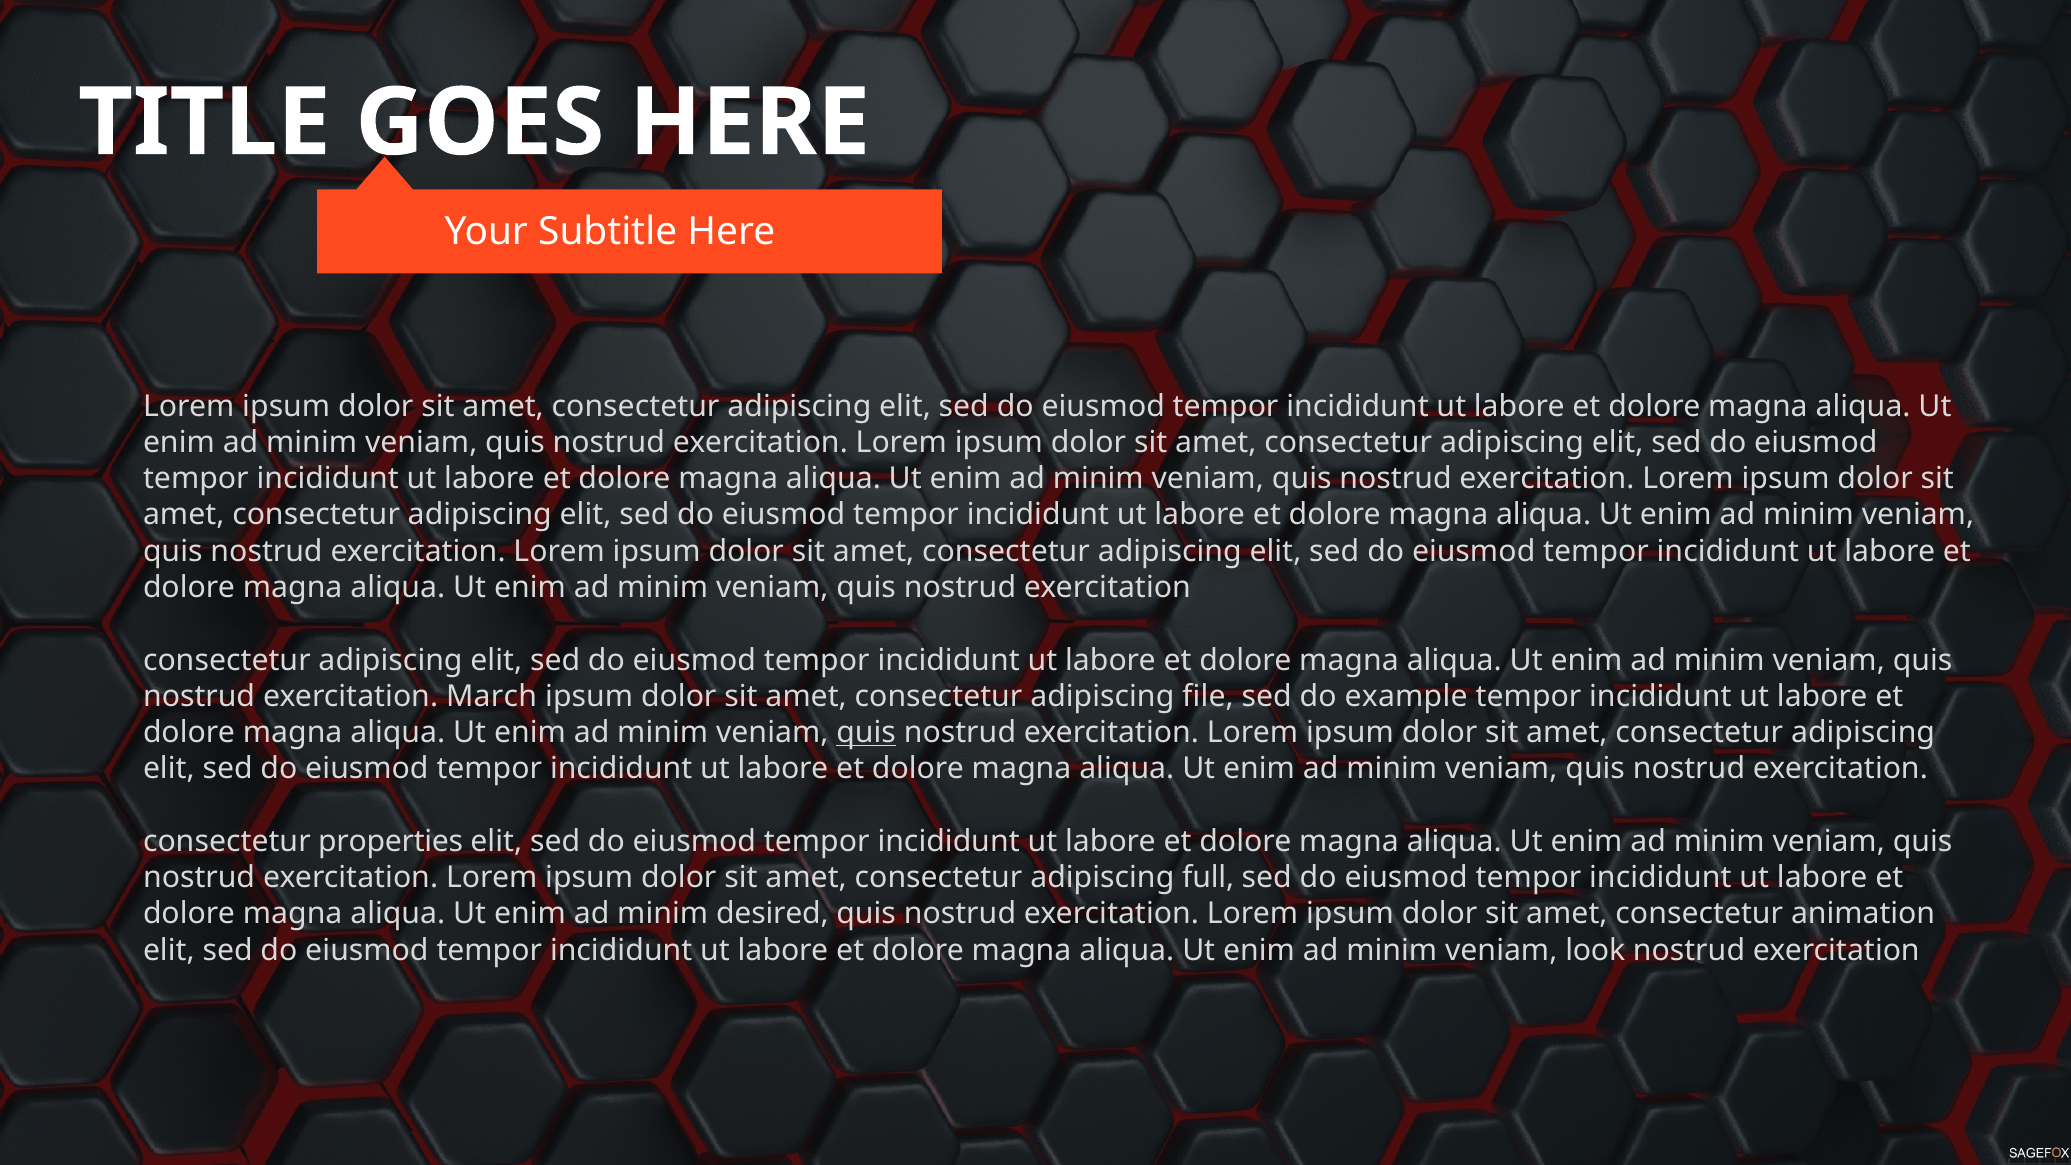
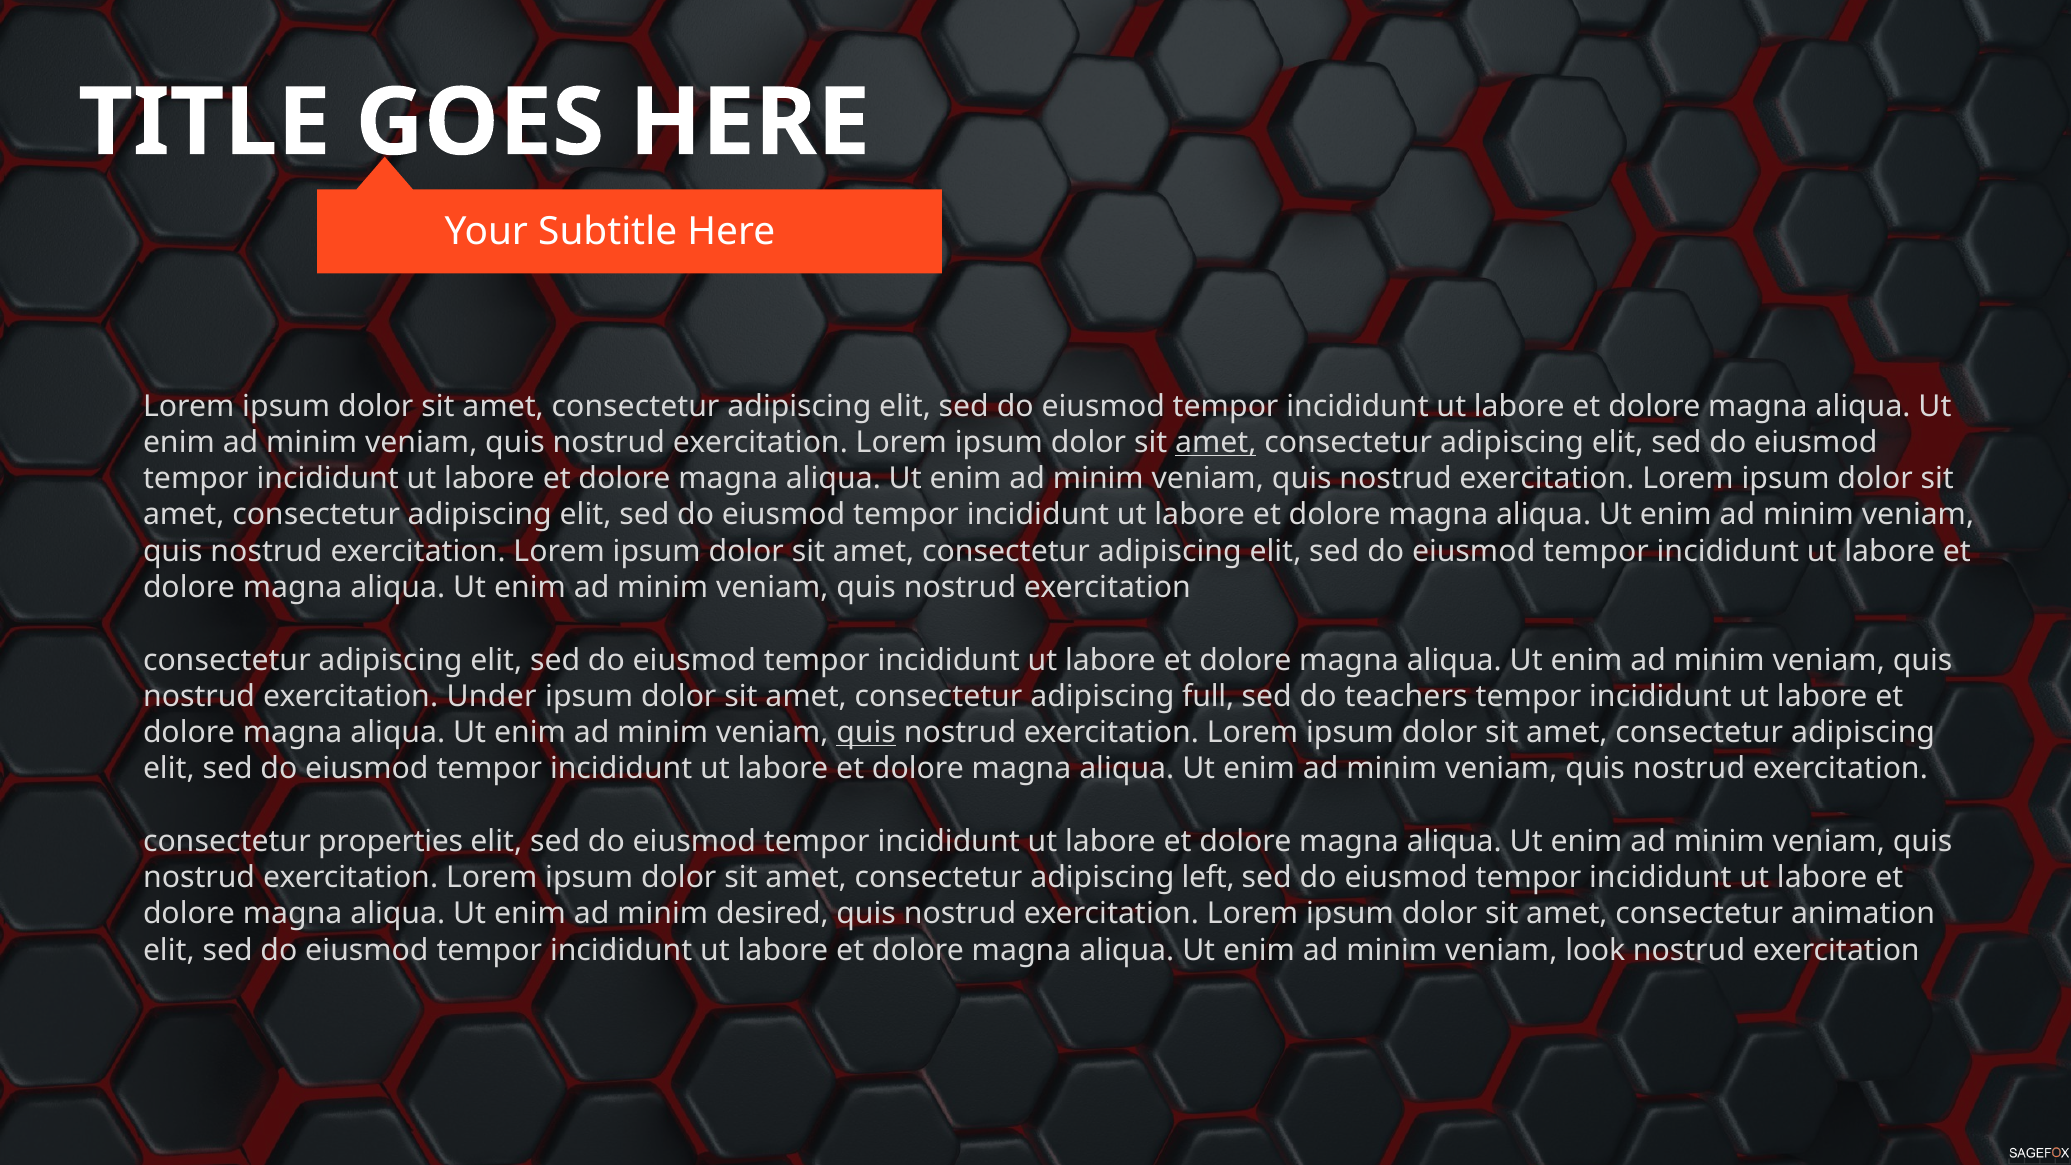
amet at (1216, 442) underline: none -> present
March: March -> Under
file: file -> full
example: example -> teachers
full: full -> left
